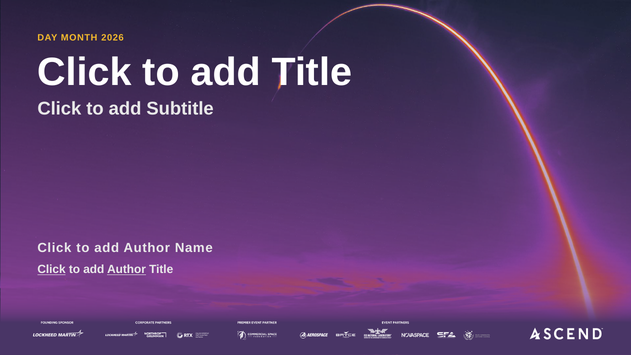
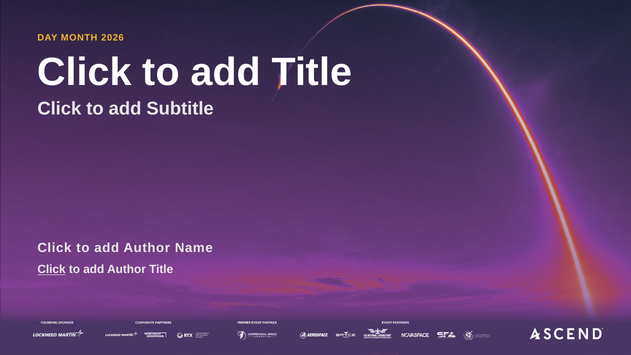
Author at (127, 270) underline: present -> none
